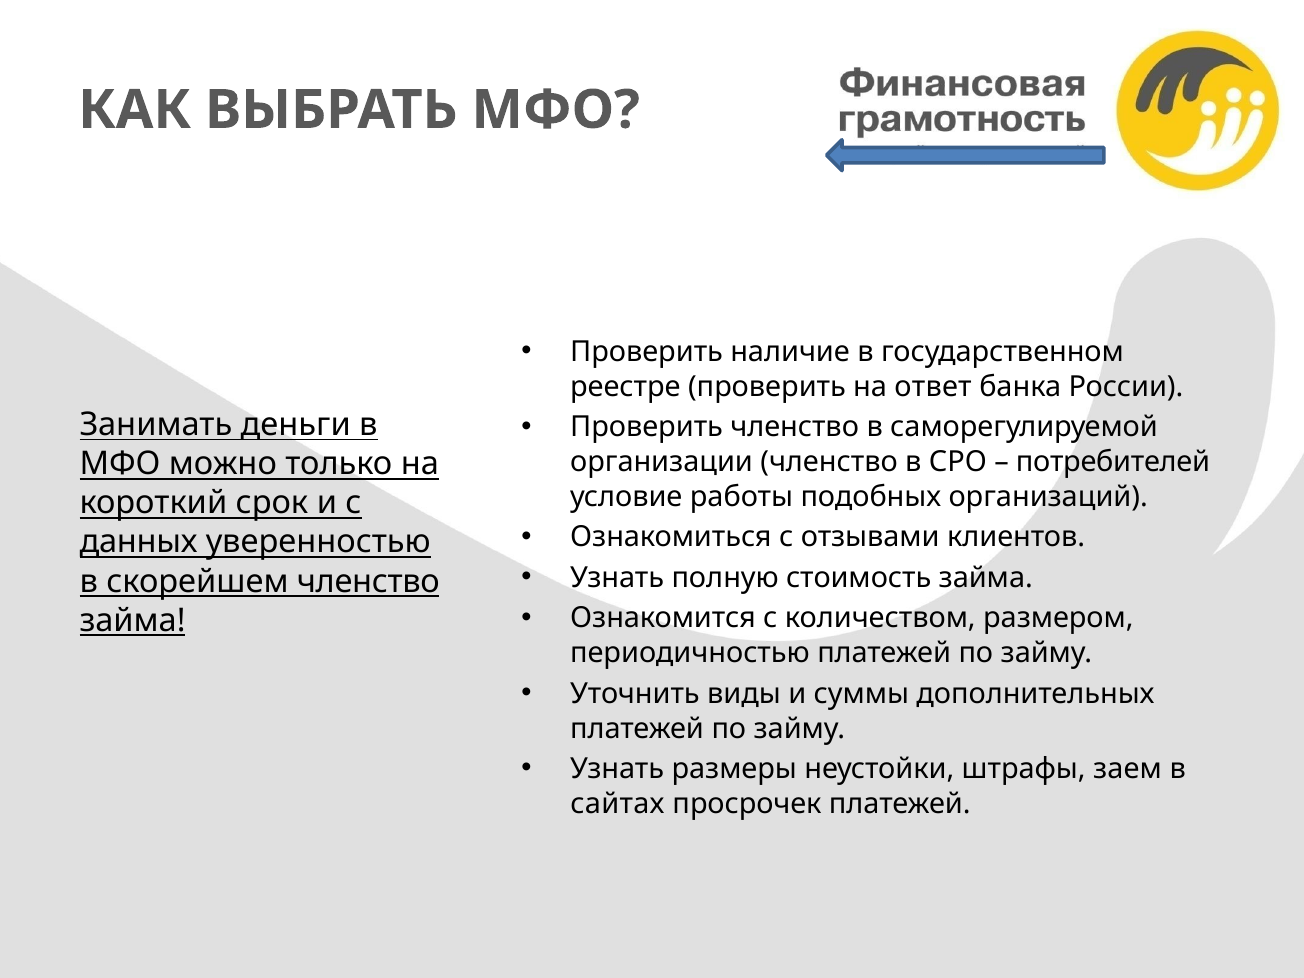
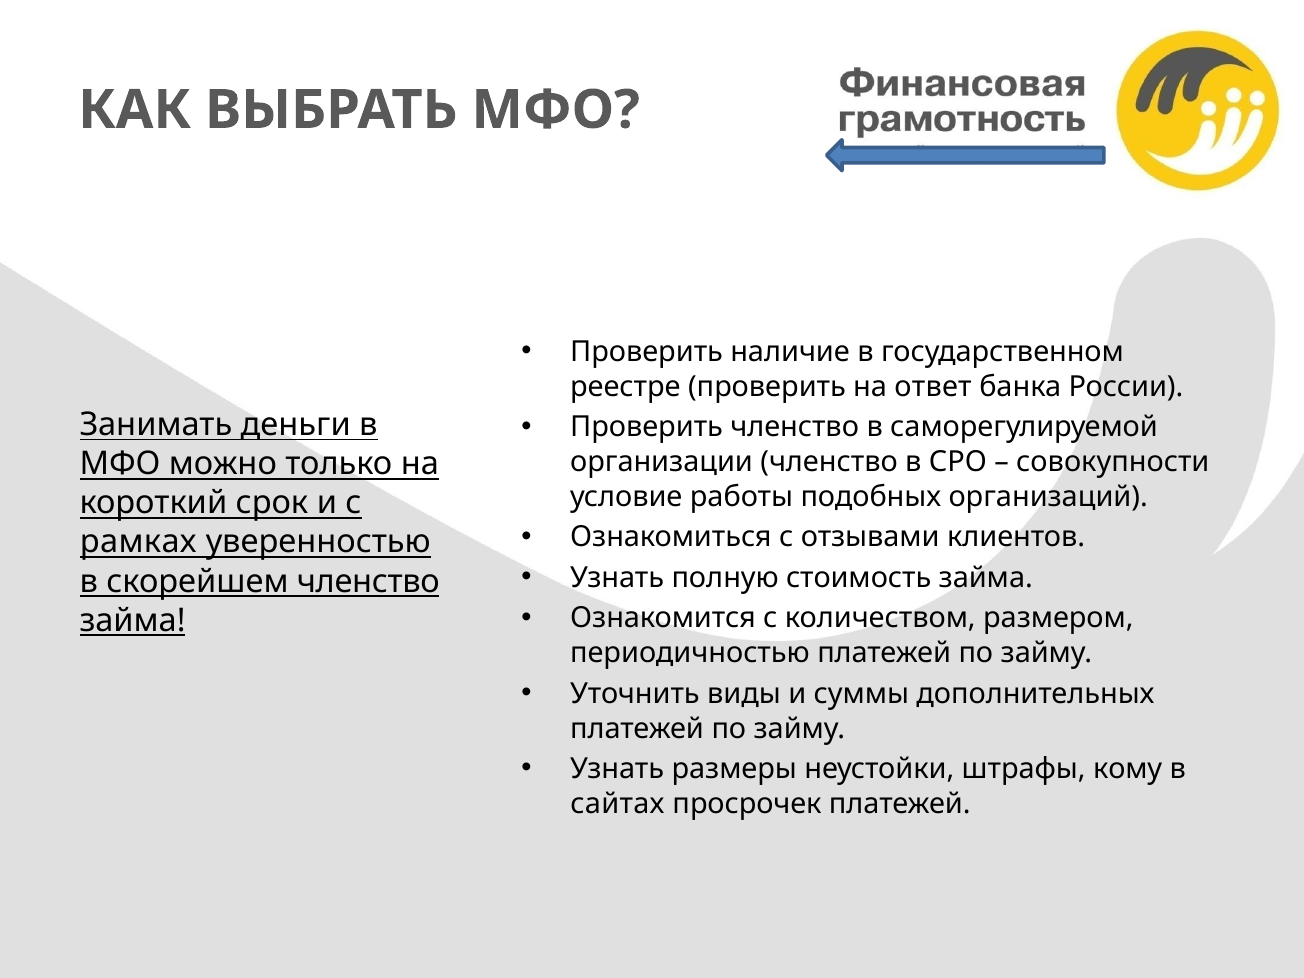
потребителей: потребителей -> совокупности
данных: данных -> рамках
заем: заем -> кому
